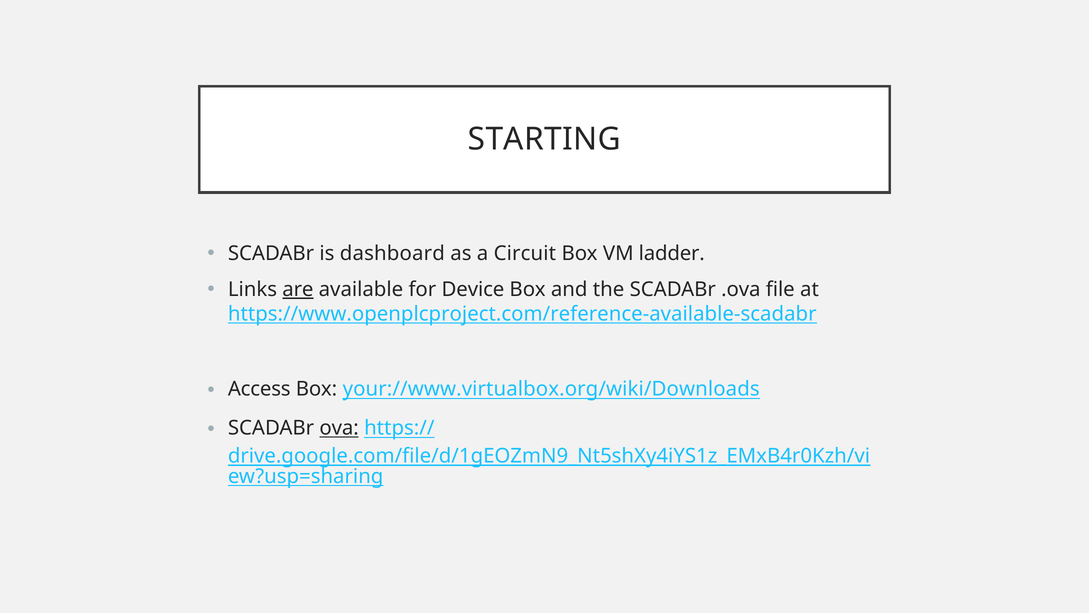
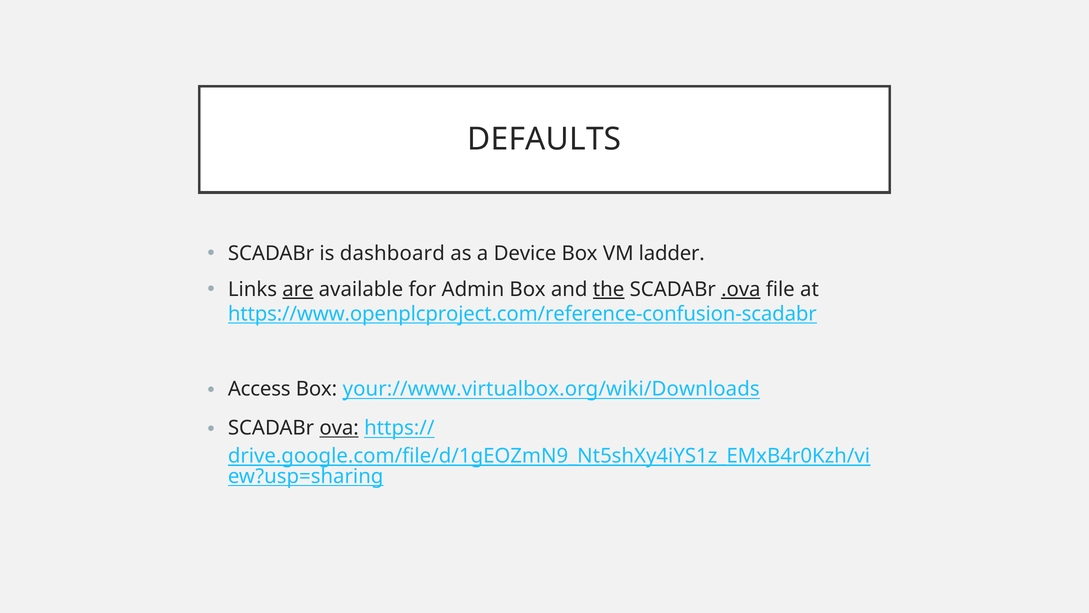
STARTING: STARTING -> DEFAULTS
Circuit: Circuit -> Device
Device: Device -> Admin
the underline: none -> present
.ova underline: none -> present
https://www.openplcproject.com/reference-available-scadabr: https://www.openplcproject.com/reference-available-scadabr -> https://www.openplcproject.com/reference-confusion-scadabr
